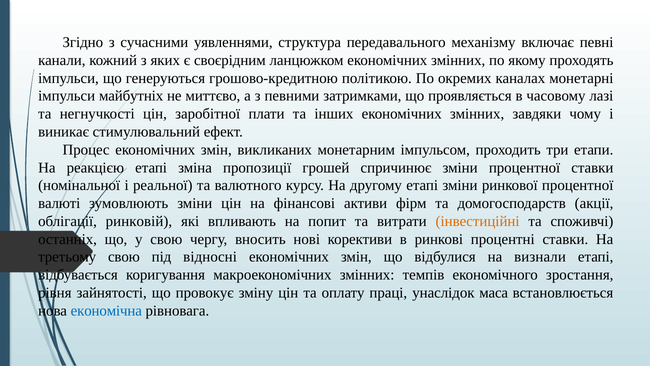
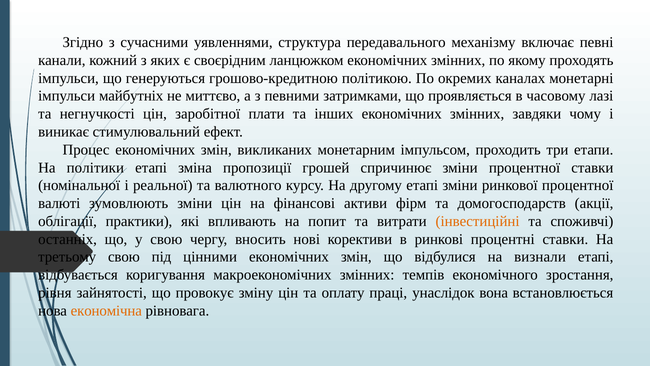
реакцією: реакцією -> політики
ринковій: ринковій -> практики
відносні: відносні -> цінними
маса: маса -> вона
економічна colour: blue -> orange
